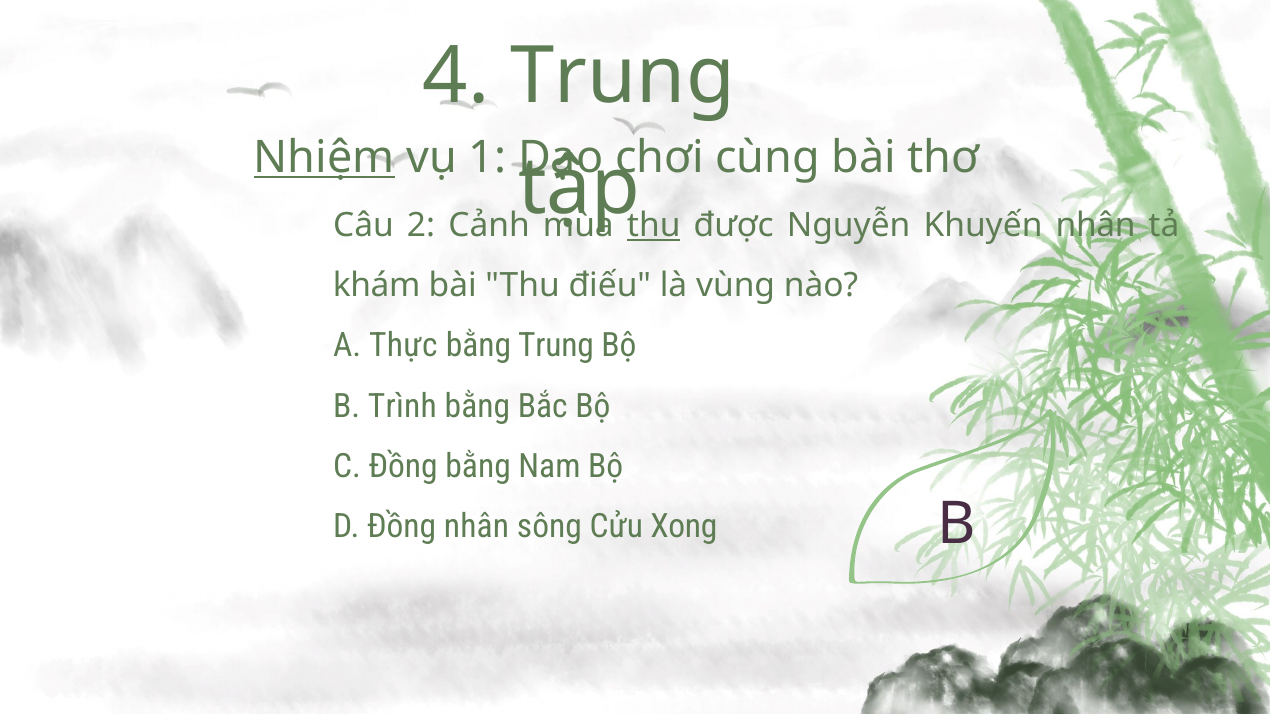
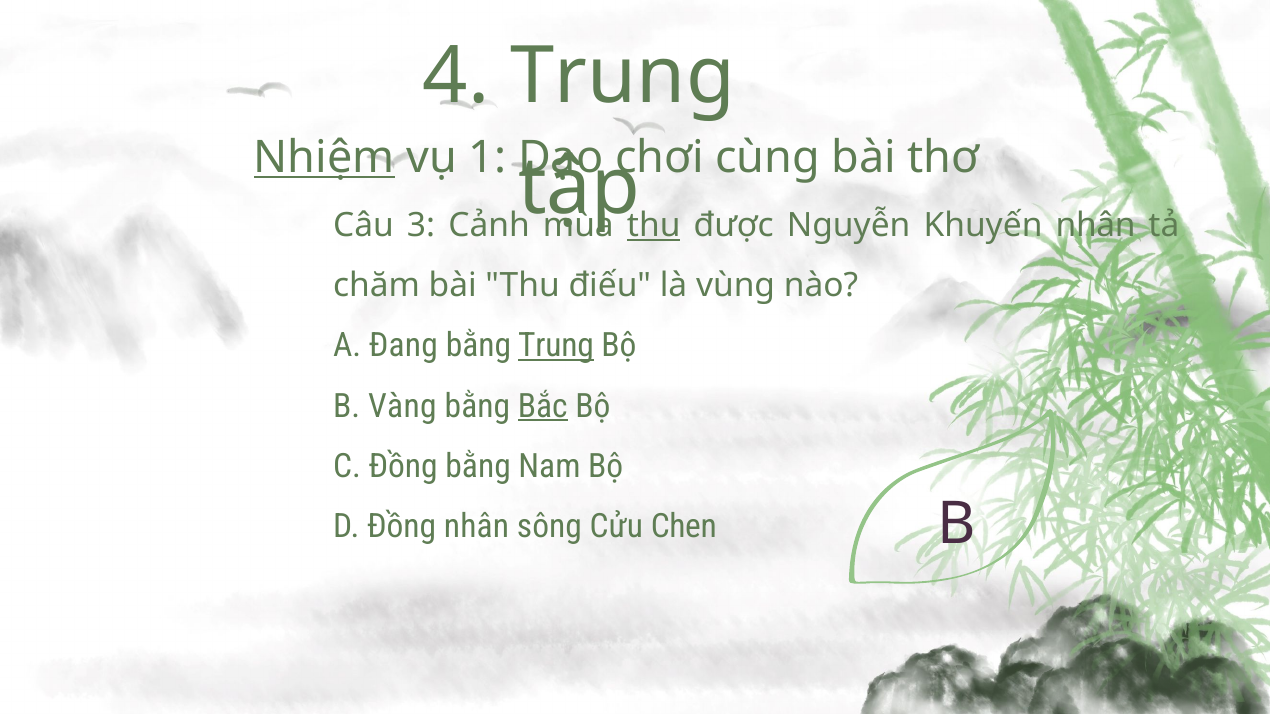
2: 2 -> 3
khám: khám -> chăm
Thực: Thực -> Đang
Trung at (556, 346) underline: none -> present
Trình: Trình -> Vàng
Bắc underline: none -> present
Xong: Xong -> Chen
